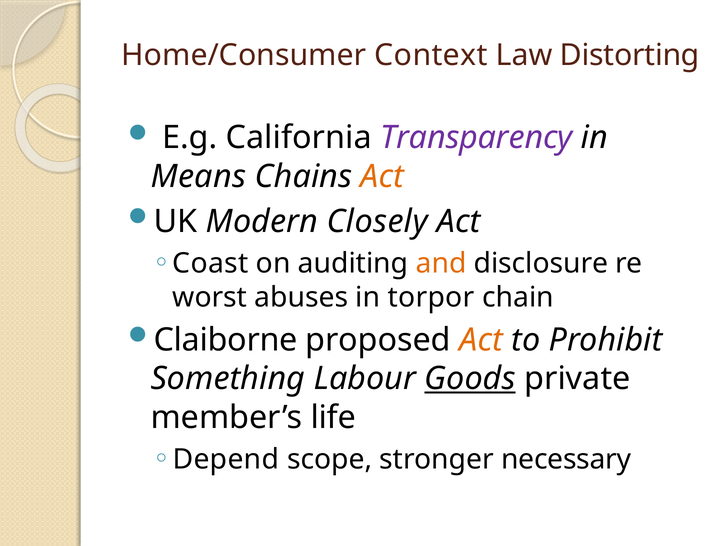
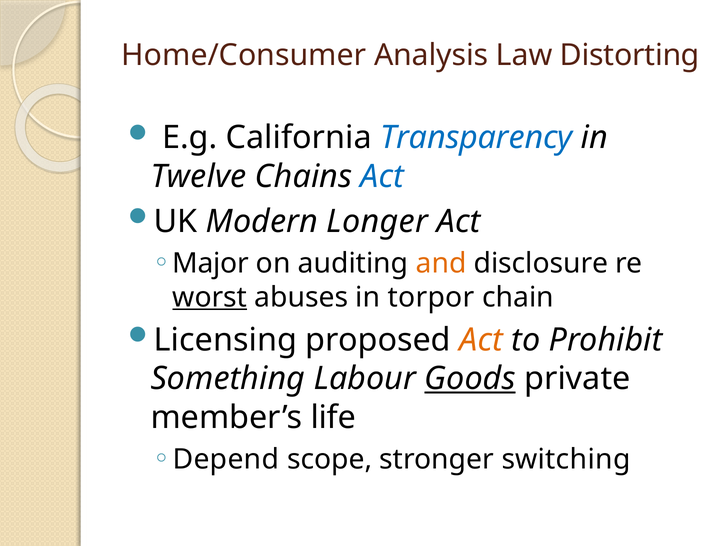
Context: Context -> Analysis
Transparency colour: purple -> blue
Means: Means -> Twelve
Act at (382, 177) colour: orange -> blue
Closely: Closely -> Longer
Coast: Coast -> Major
worst underline: none -> present
Claiborne: Claiborne -> Licensing
necessary: necessary -> switching
